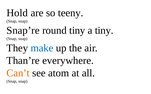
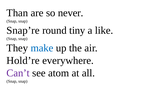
Hold: Hold -> Than
teeny: teeny -> never
a tiny: tiny -> like
Than’re: Than’re -> Hold’re
Can’t colour: orange -> purple
